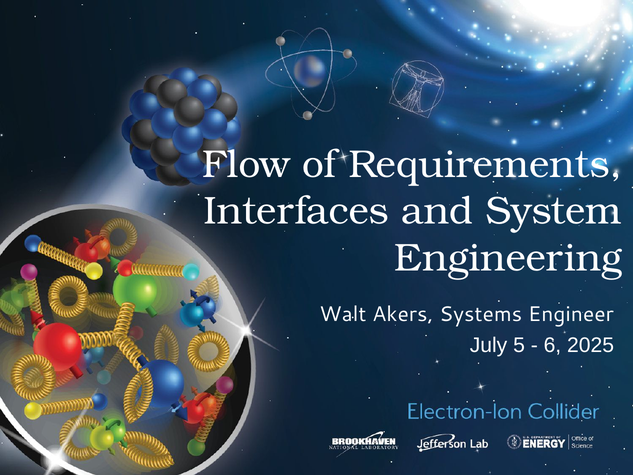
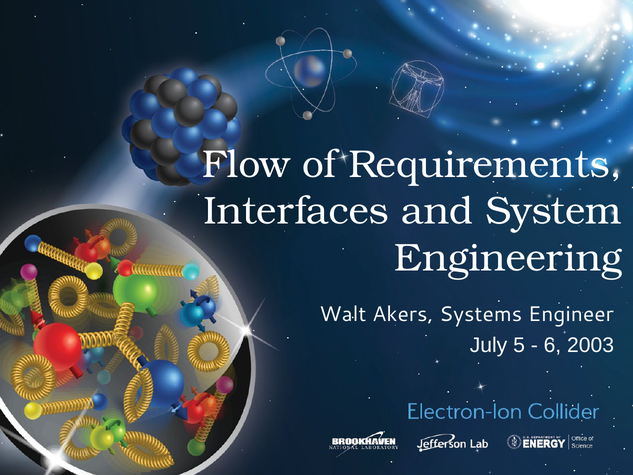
2025: 2025 -> 2003
